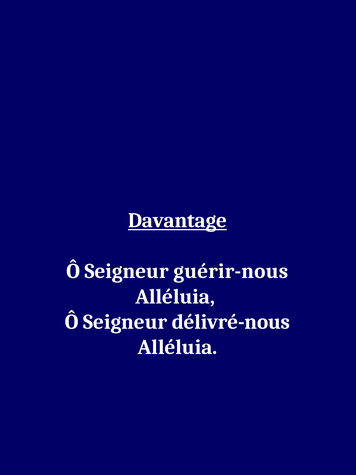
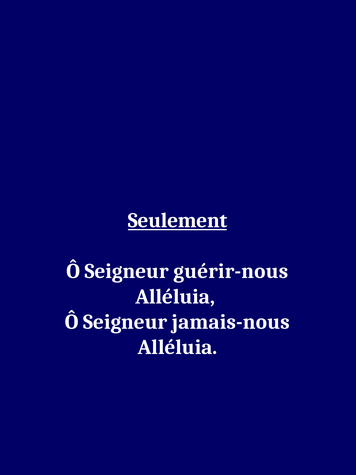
Davantage: Davantage -> Seulement
délivré-nous: délivré-nous -> jamais-nous
